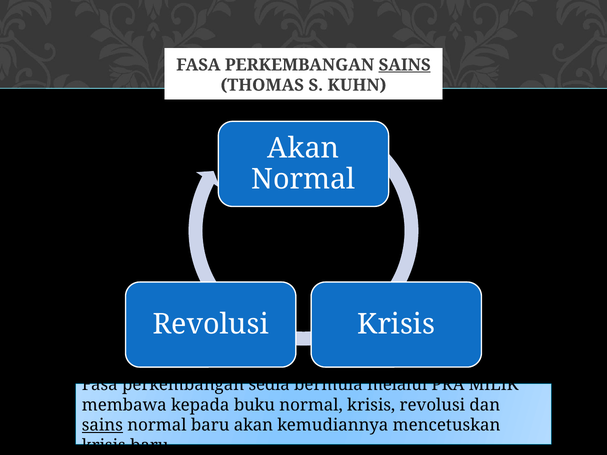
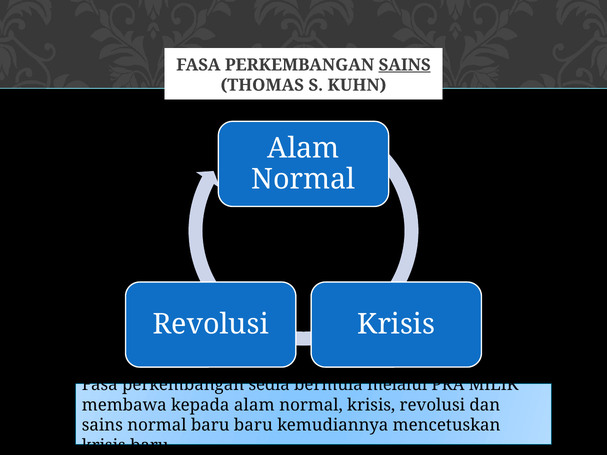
Akan at (303, 148): Akan -> Alam
kepada buku: buku -> alam
sains at (102, 425) underline: present -> none
baru akan: akan -> baru
